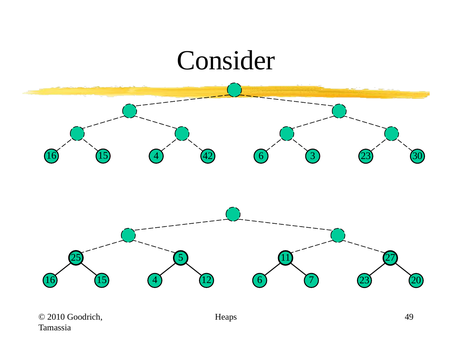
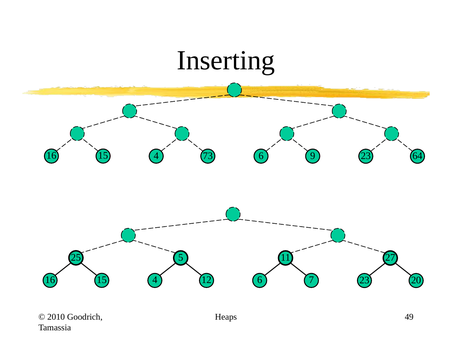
Consider: Consider -> Inserting
42: 42 -> 73
3: 3 -> 9
30: 30 -> 64
